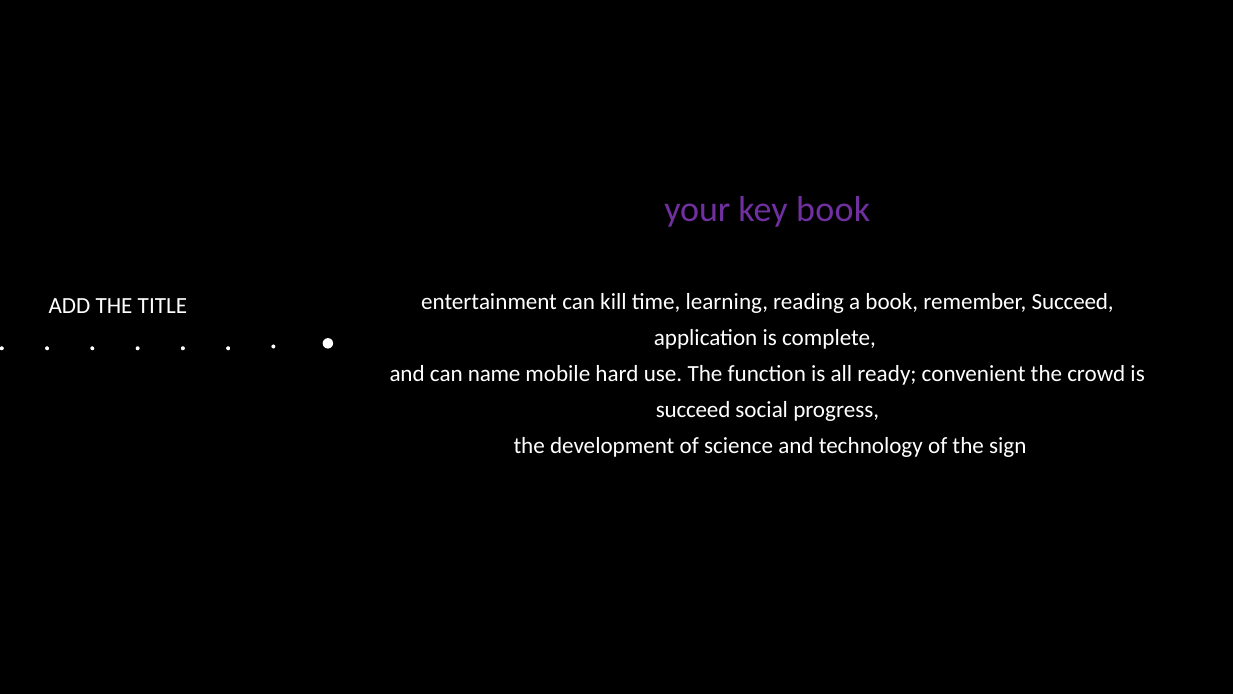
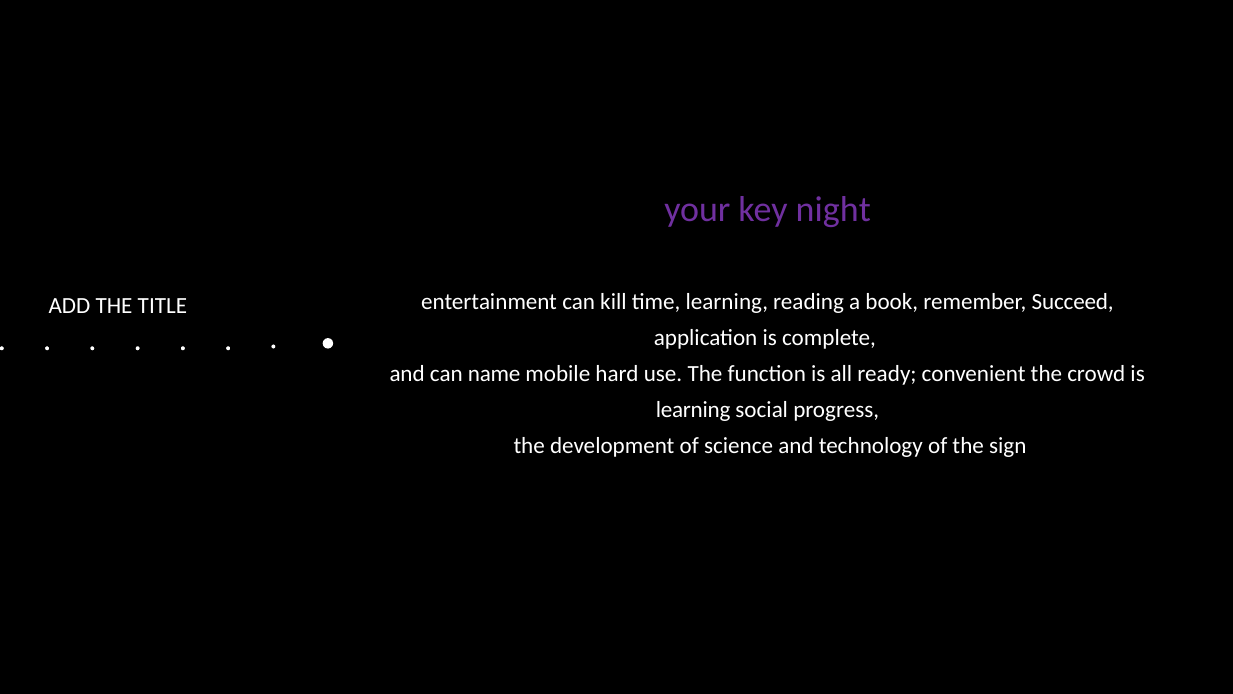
key book: book -> night
succeed at (693, 410): succeed -> learning
